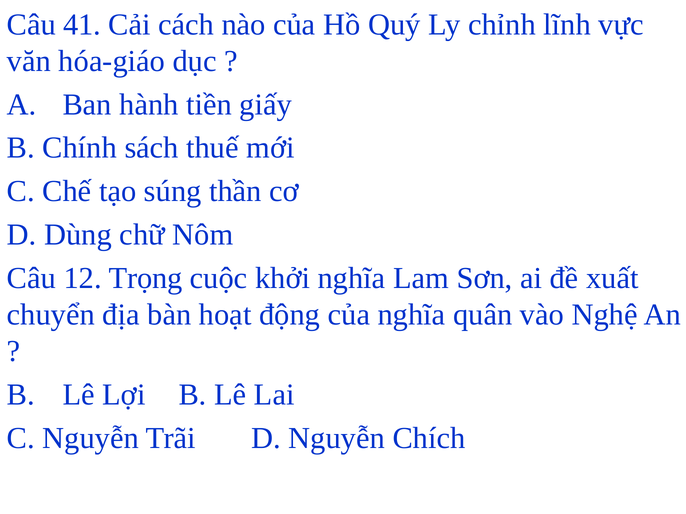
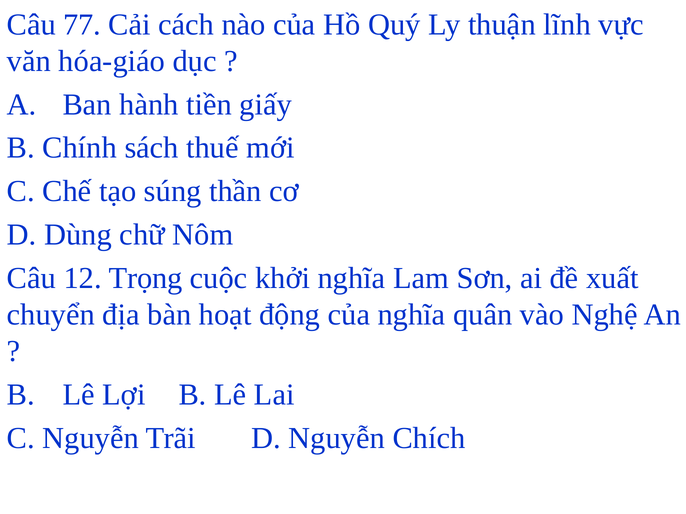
41: 41 -> 77
chỉnh: chỉnh -> thuận
